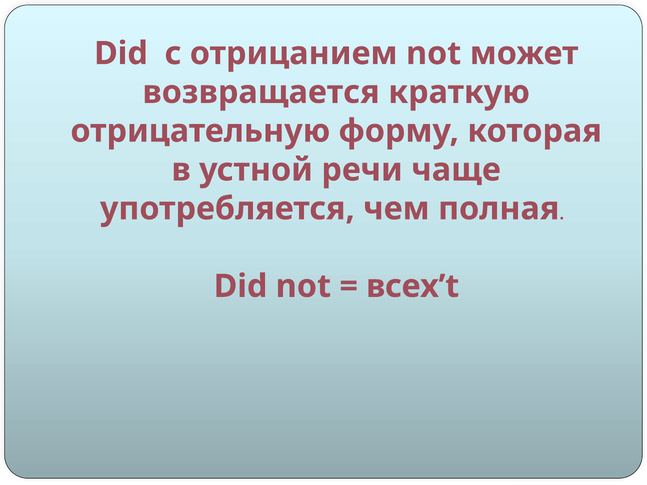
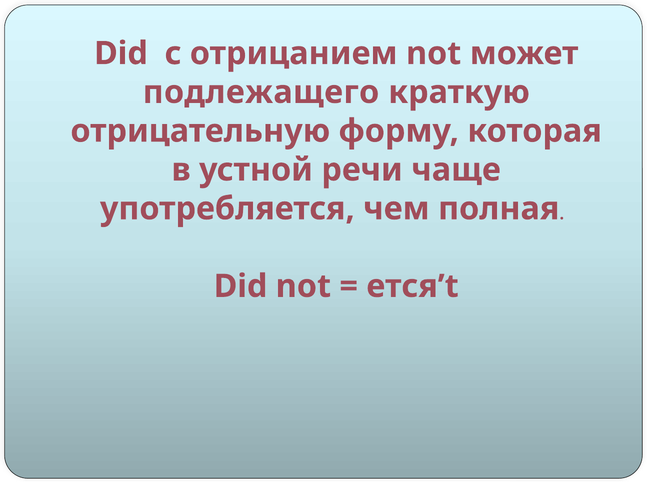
возвращается: возвращается -> подлежащего
всех’t: всех’t -> ется’t
